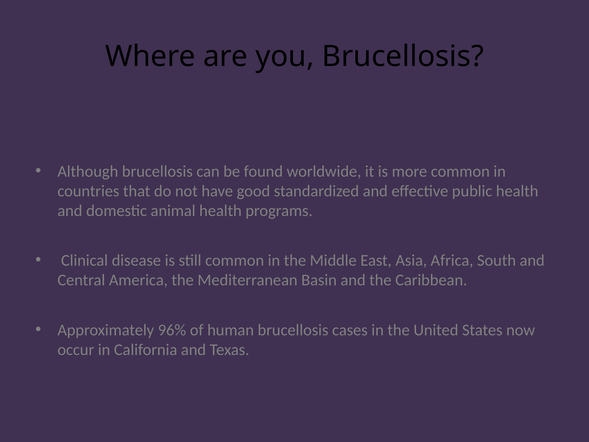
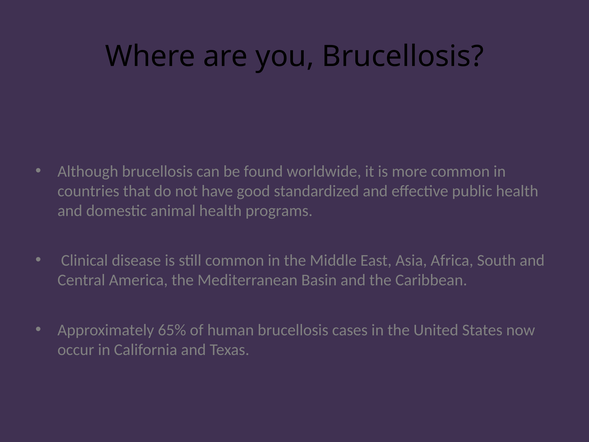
96%: 96% -> 65%
